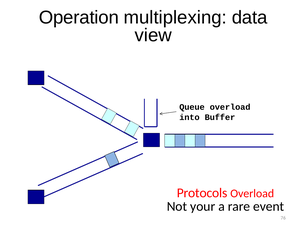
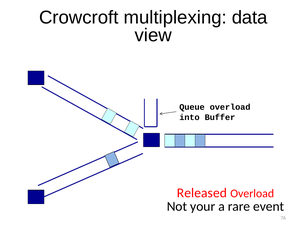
Operation: Operation -> Crowcroft
Protocols: Protocols -> Released
